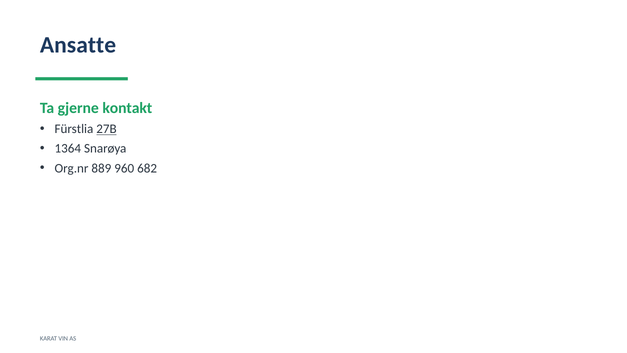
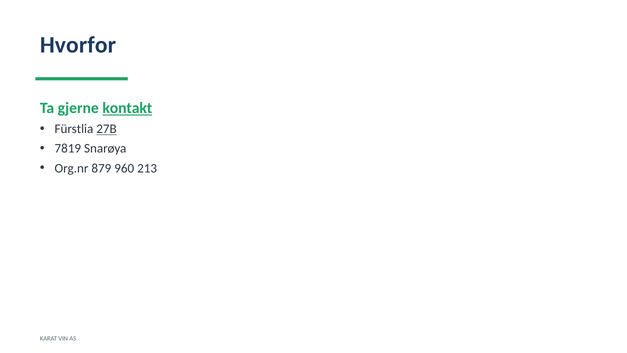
Ansatte: Ansatte -> Hvorfor
kontakt underline: none -> present
1364: 1364 -> 7819
889: 889 -> 879
682: 682 -> 213
